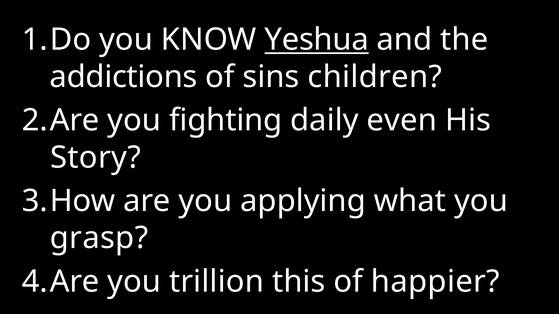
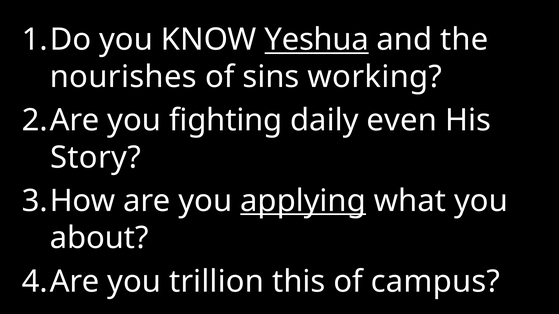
addictions: addictions -> nourishes
children: children -> working
applying underline: none -> present
grasp: grasp -> about
happier: happier -> campus
